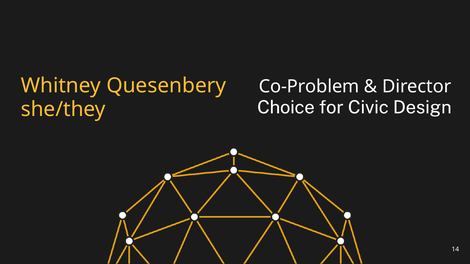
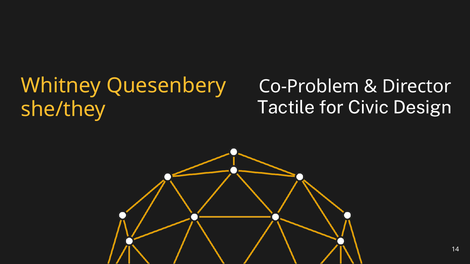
Choice: Choice -> Tactile
